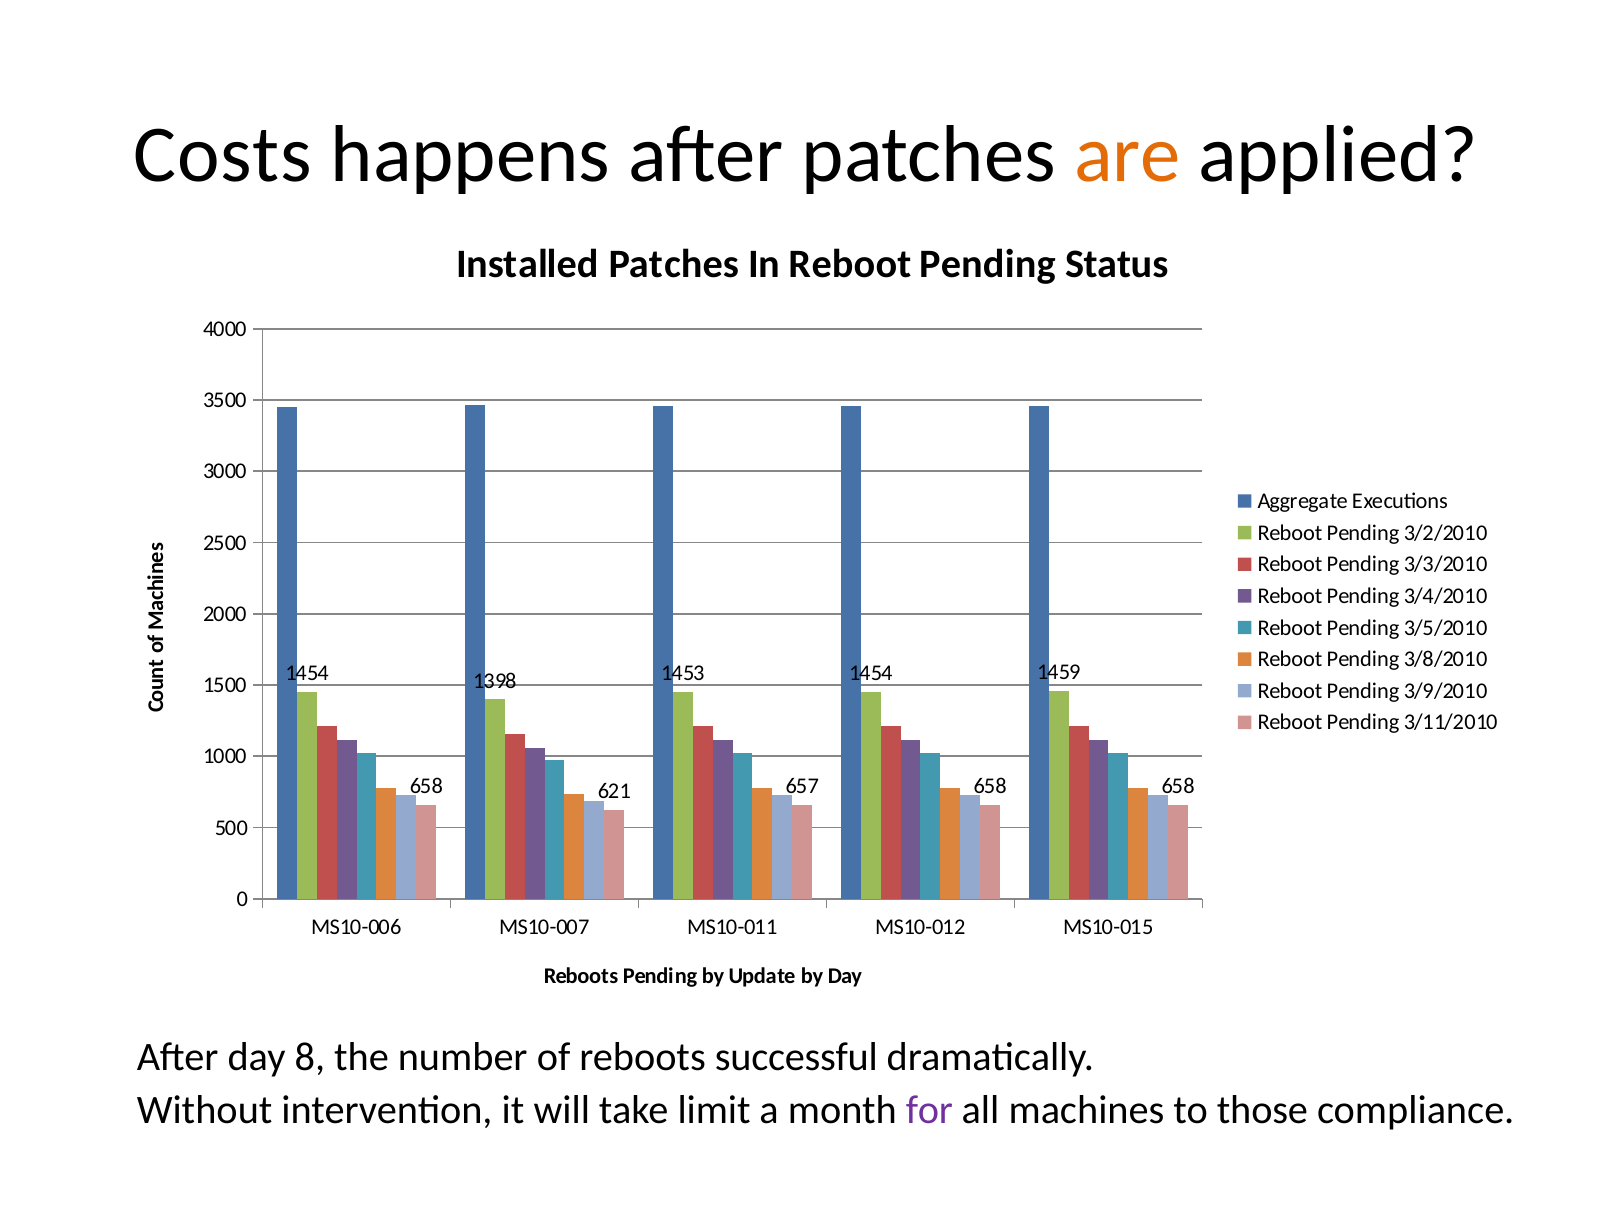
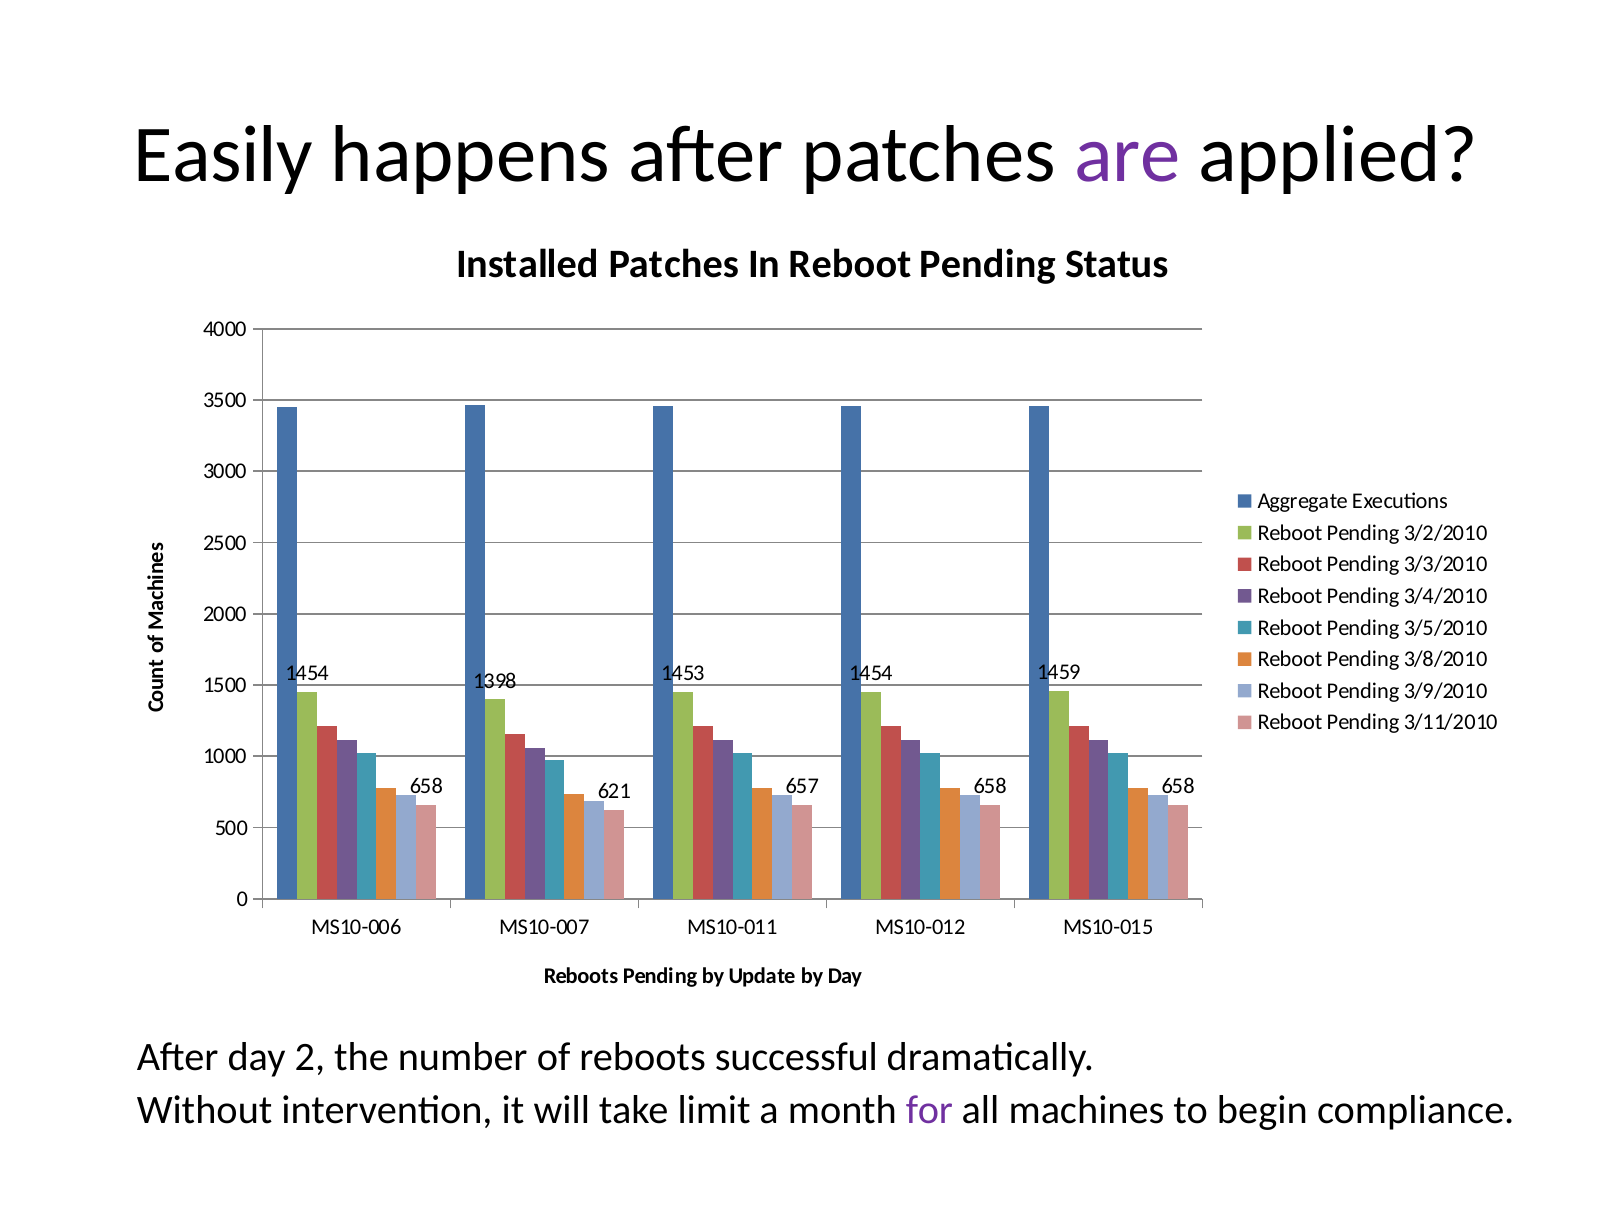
Costs: Costs -> Easily
are colour: orange -> purple
8: 8 -> 2
those: those -> begin
